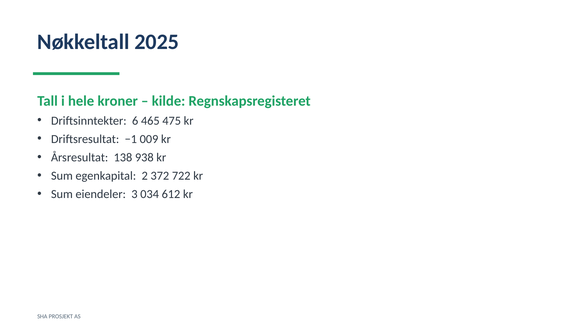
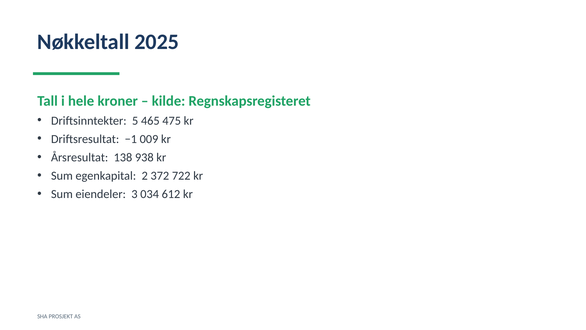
6: 6 -> 5
